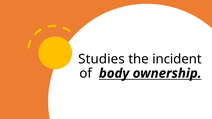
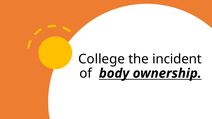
Studies: Studies -> College
